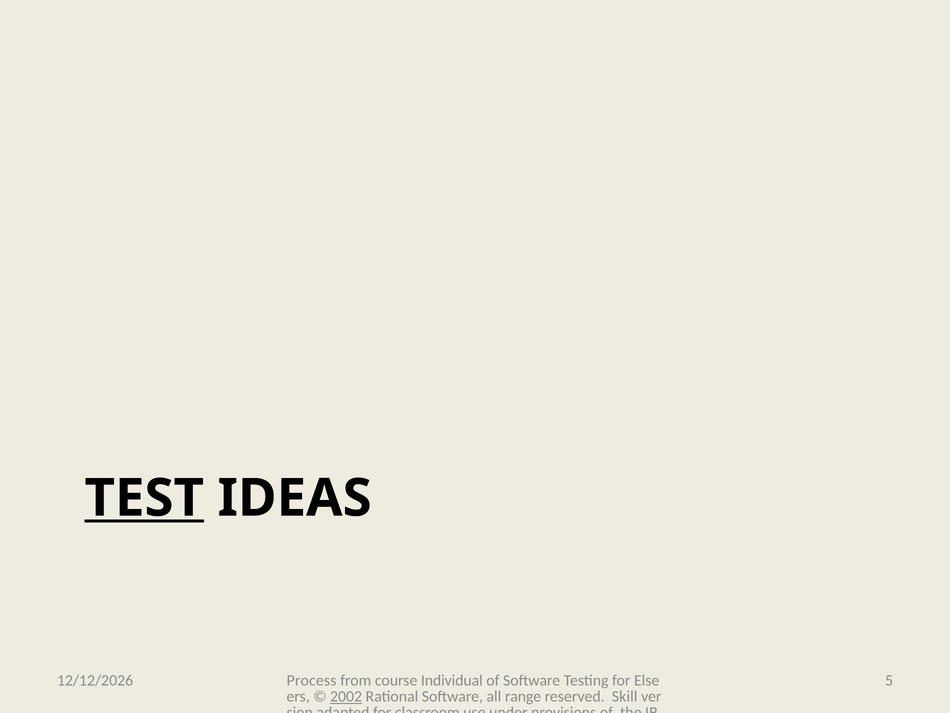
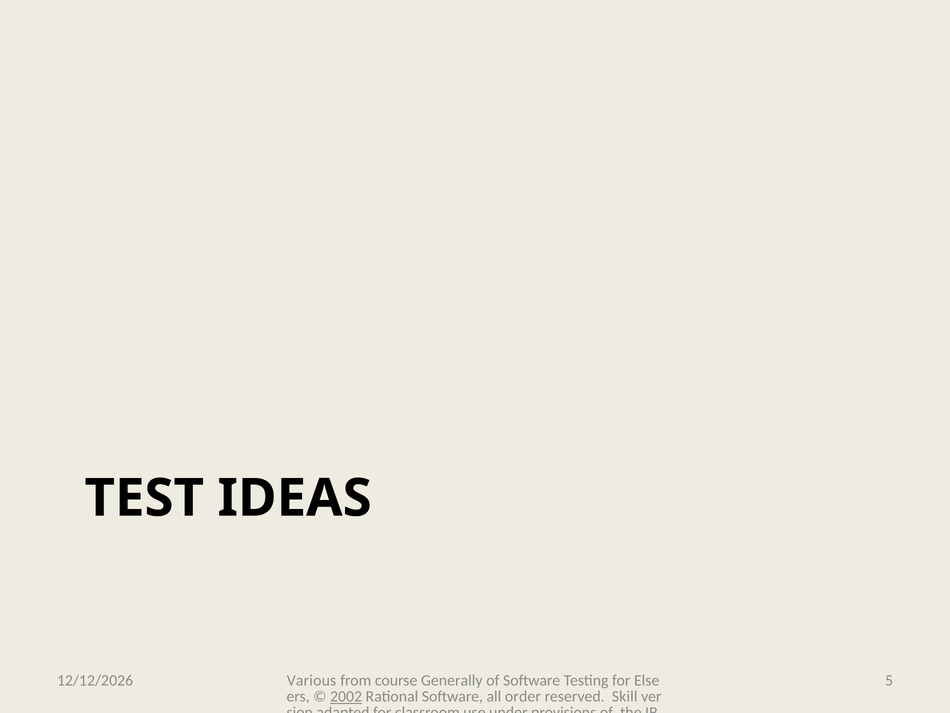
TEST underline: present -> none
Process: Process -> Various
Individual: Individual -> Generally
range: range -> order
